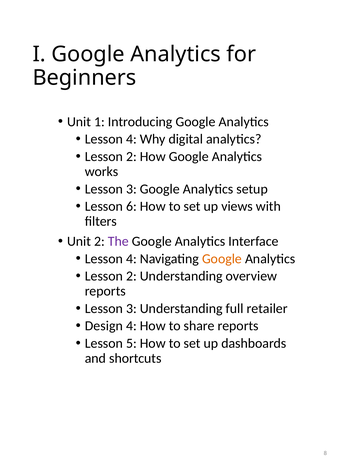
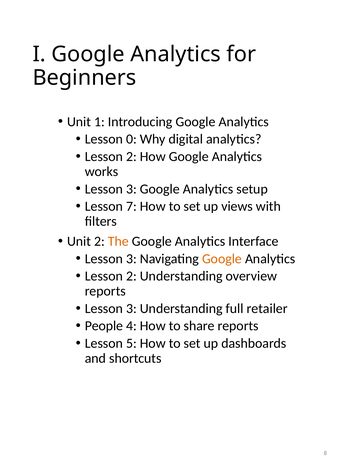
4 at (131, 139): 4 -> 0
6: 6 -> 7
The colour: purple -> orange
4 at (131, 258): 4 -> 3
Design: Design -> People
